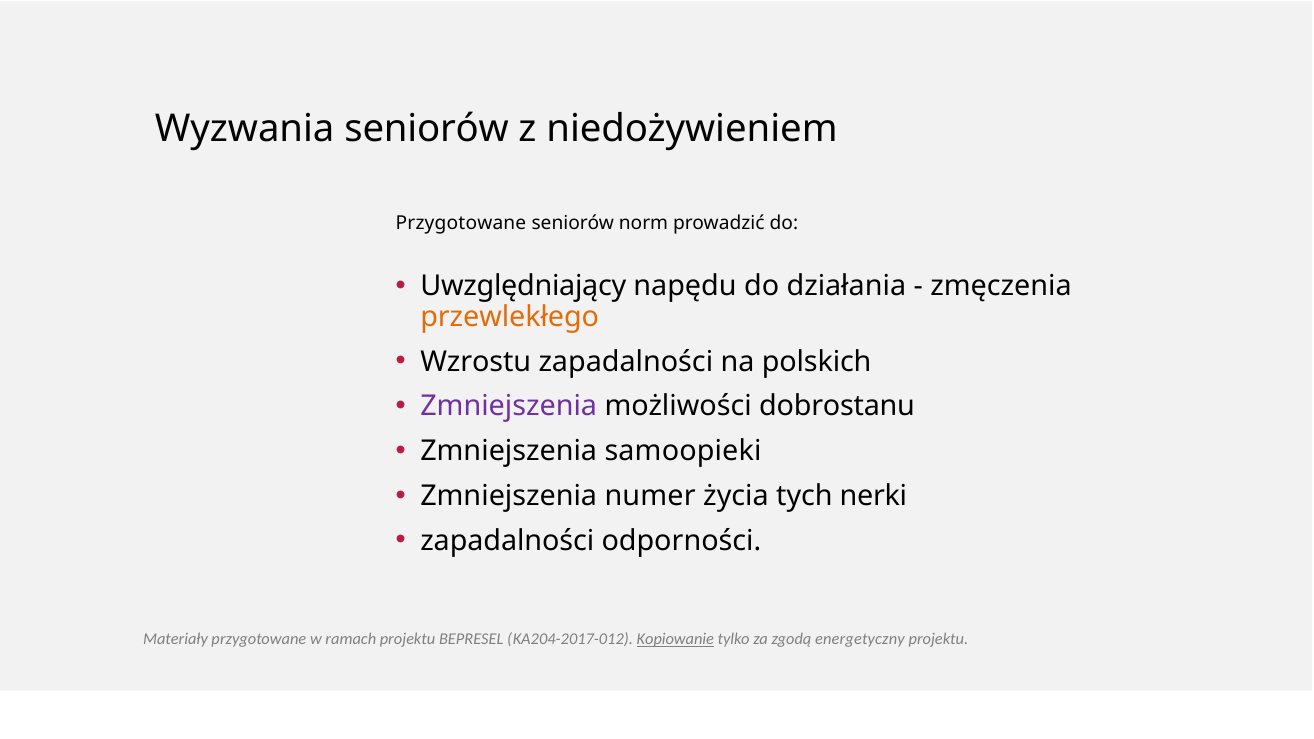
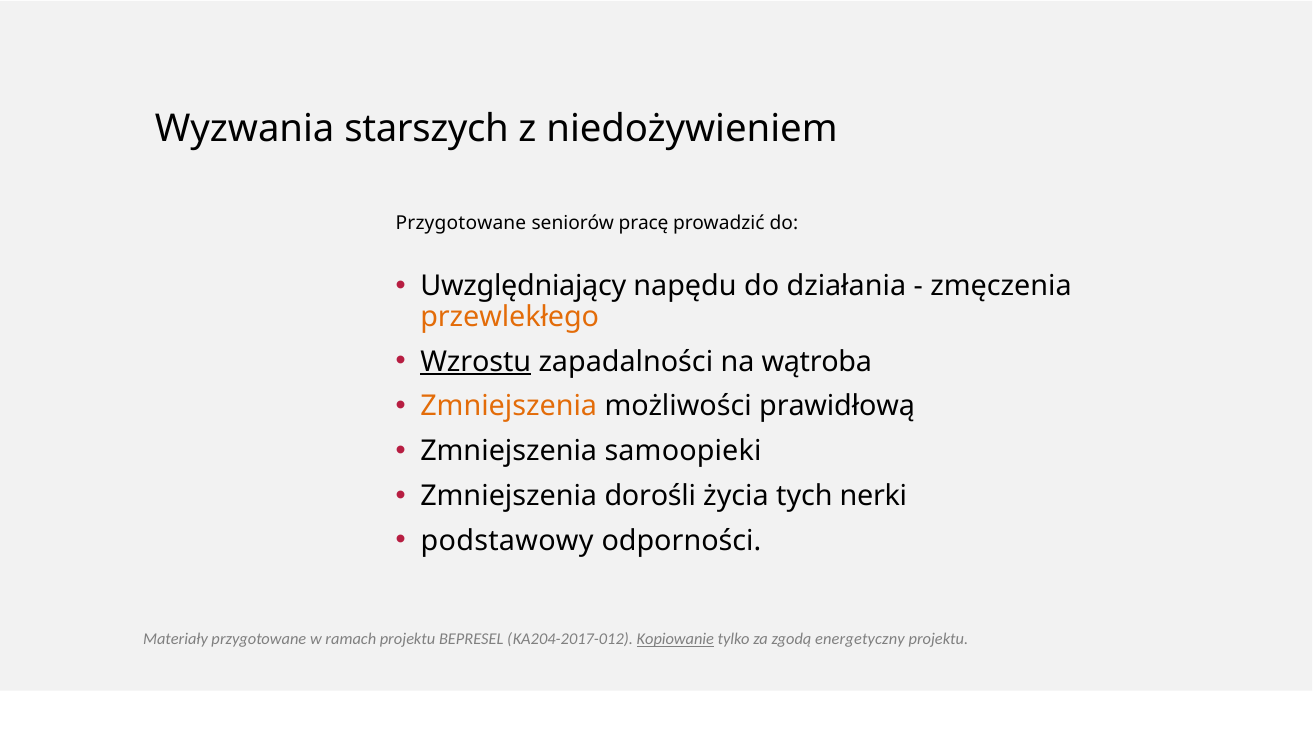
Wyzwania seniorów: seniorów -> starszych
norm: norm -> pracę
Wzrostu underline: none -> present
polskich: polskich -> wątroba
Zmniejszenia at (509, 406) colour: purple -> orange
dobrostanu: dobrostanu -> prawidłową
numer: numer -> dorośli
zapadalności at (507, 541): zapadalności -> podstawowy
